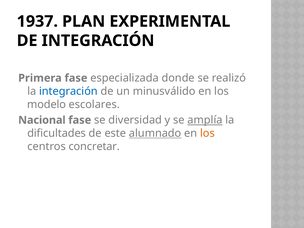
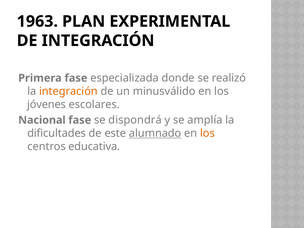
1937: 1937 -> 1963
integración at (68, 91) colour: blue -> orange
modelo: modelo -> jóvenes
diversidad: diversidad -> dispondrá
amplía underline: present -> none
concretar: concretar -> educativa
